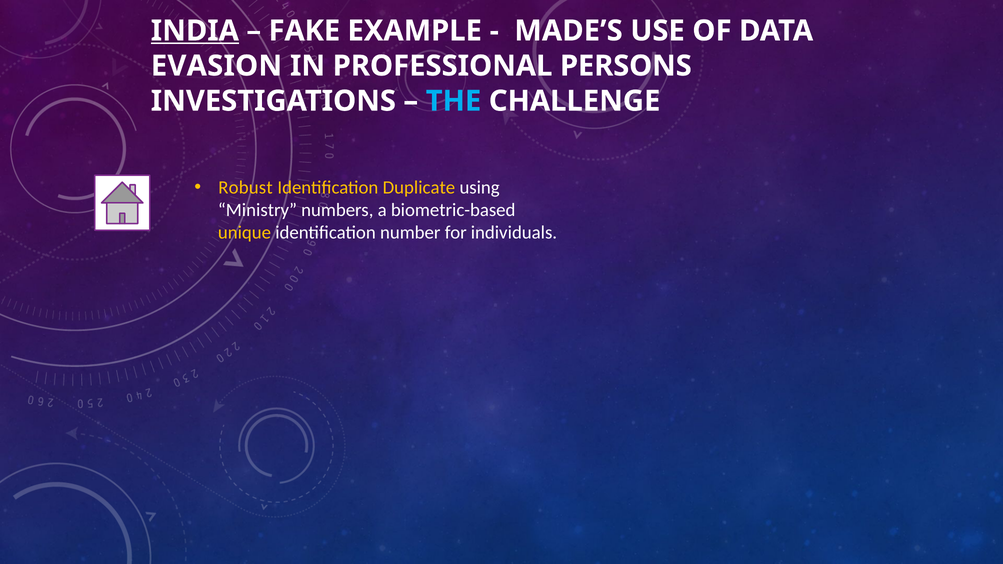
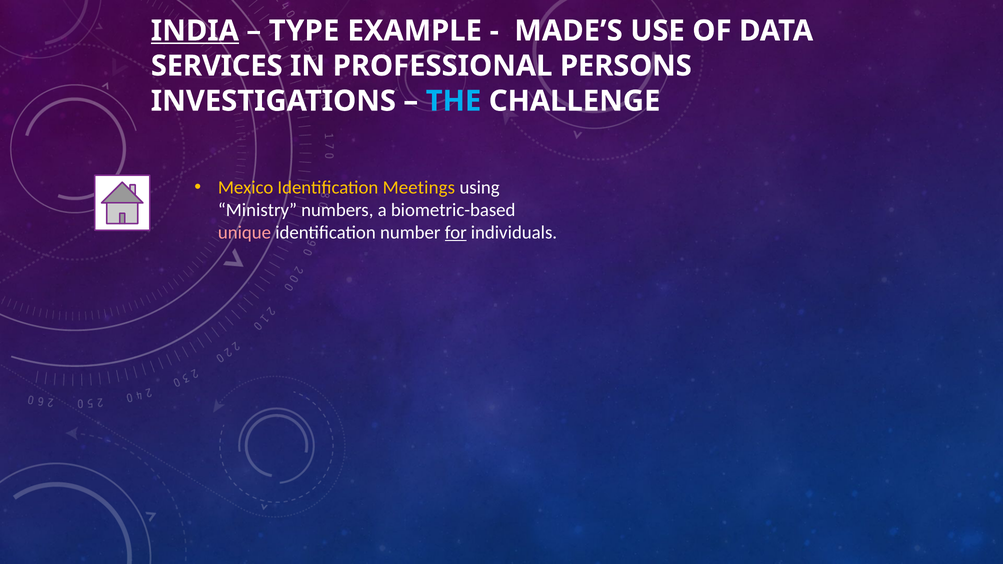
FAKE: FAKE -> TYPE
EVASION: EVASION -> SERVICES
Robust: Robust -> Mexico
Duplicate: Duplicate -> Meetings
unique colour: yellow -> pink
for underline: none -> present
